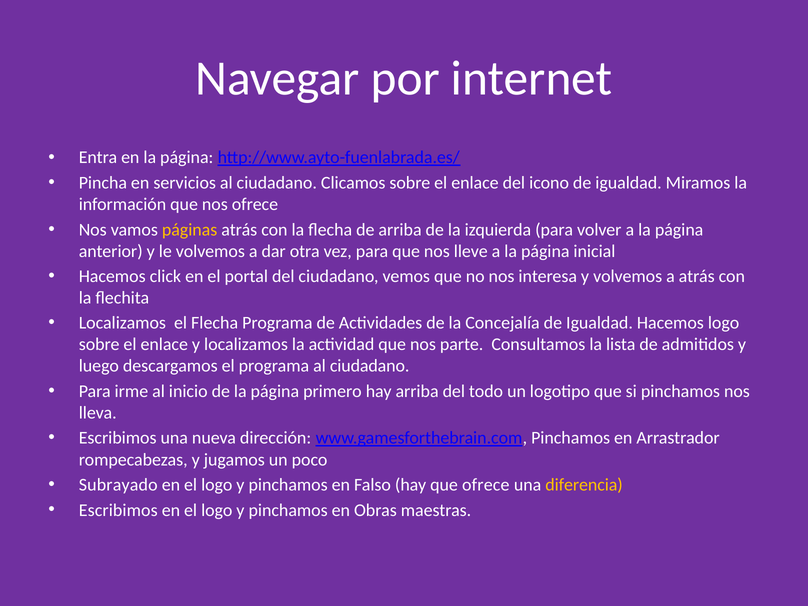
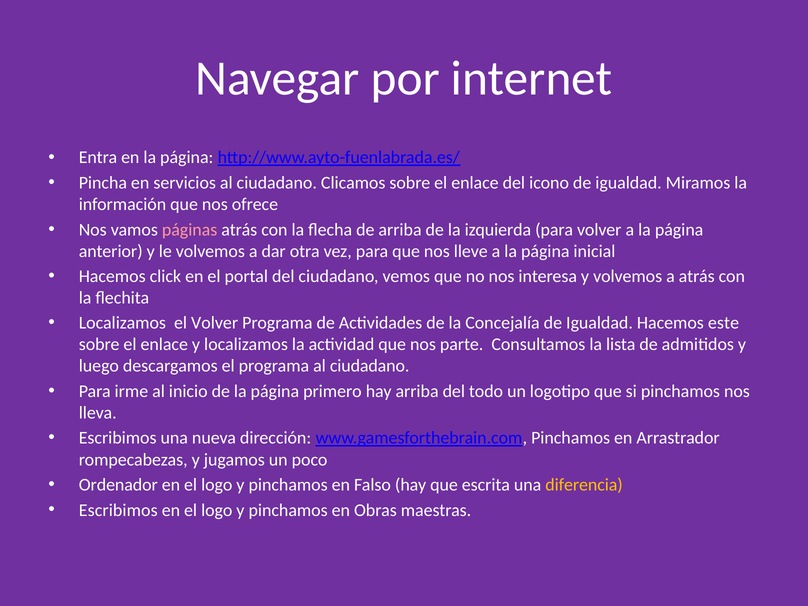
páginas colour: yellow -> pink
el Flecha: Flecha -> Volver
Hacemos logo: logo -> este
Subrayado: Subrayado -> Ordenador
que ofrece: ofrece -> escrita
